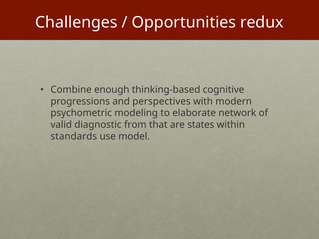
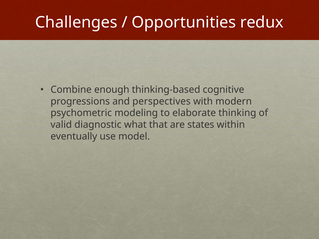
network: network -> thinking
from: from -> what
standards: standards -> eventually
